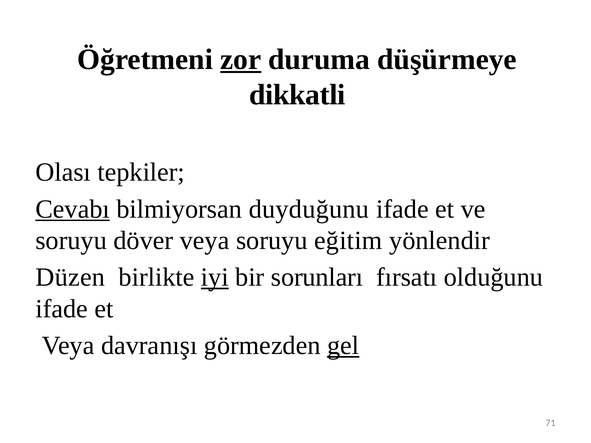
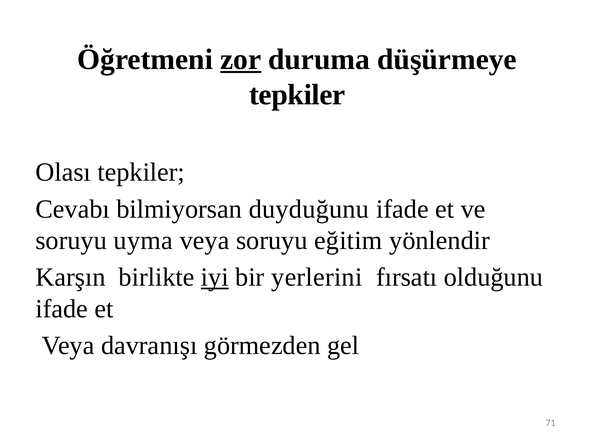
dikkatli at (297, 95): dikkatli -> tepkiler
Cevabı underline: present -> none
döver: döver -> uyma
Düzen: Düzen -> Karşın
sorunları: sorunları -> yerlerini
gel underline: present -> none
